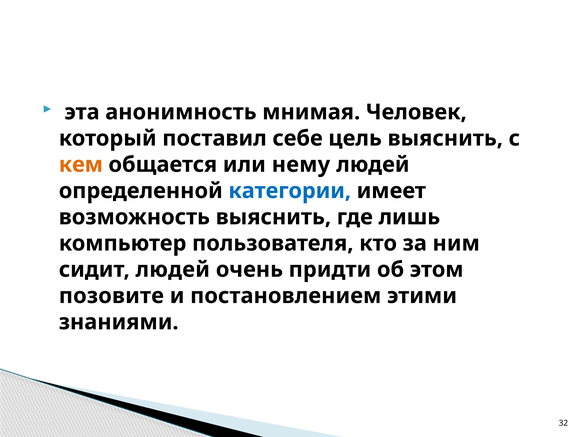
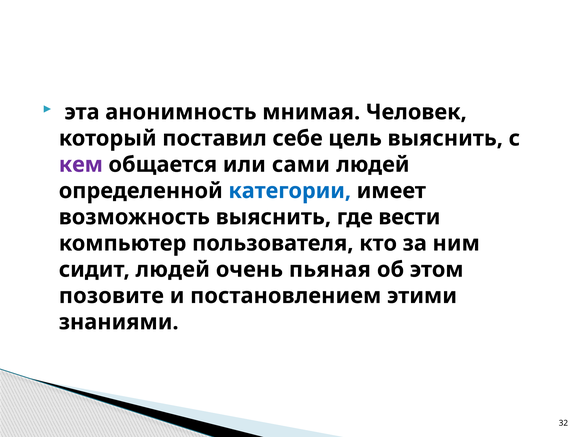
кем colour: orange -> purple
нему: нему -> сами
лишь: лишь -> вести
придти: придти -> пьяная
